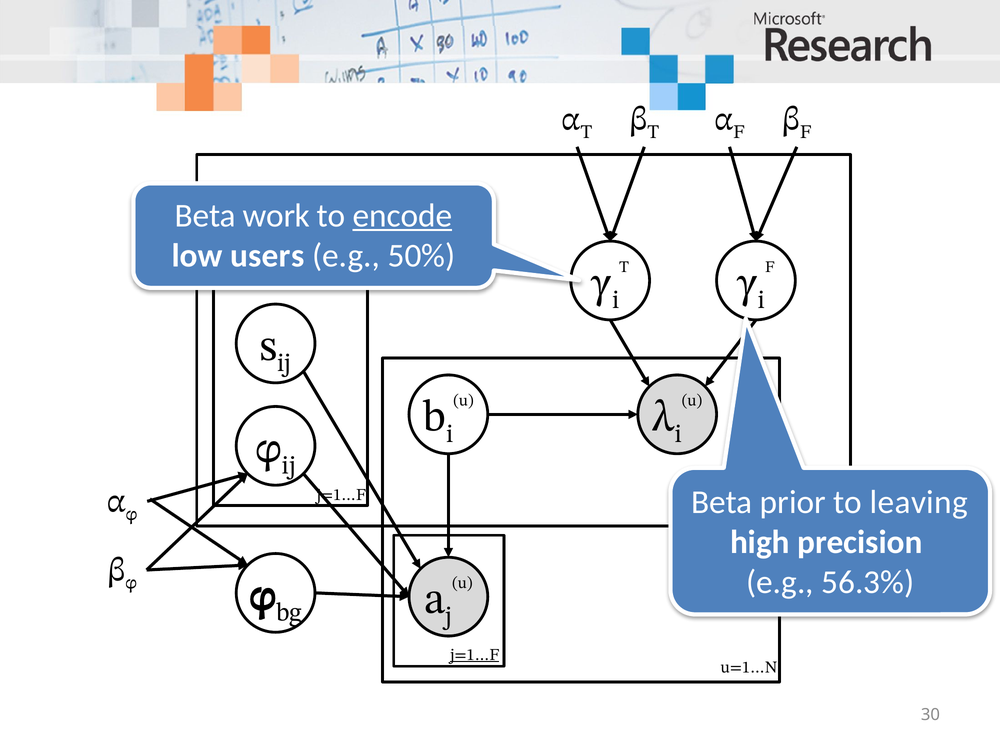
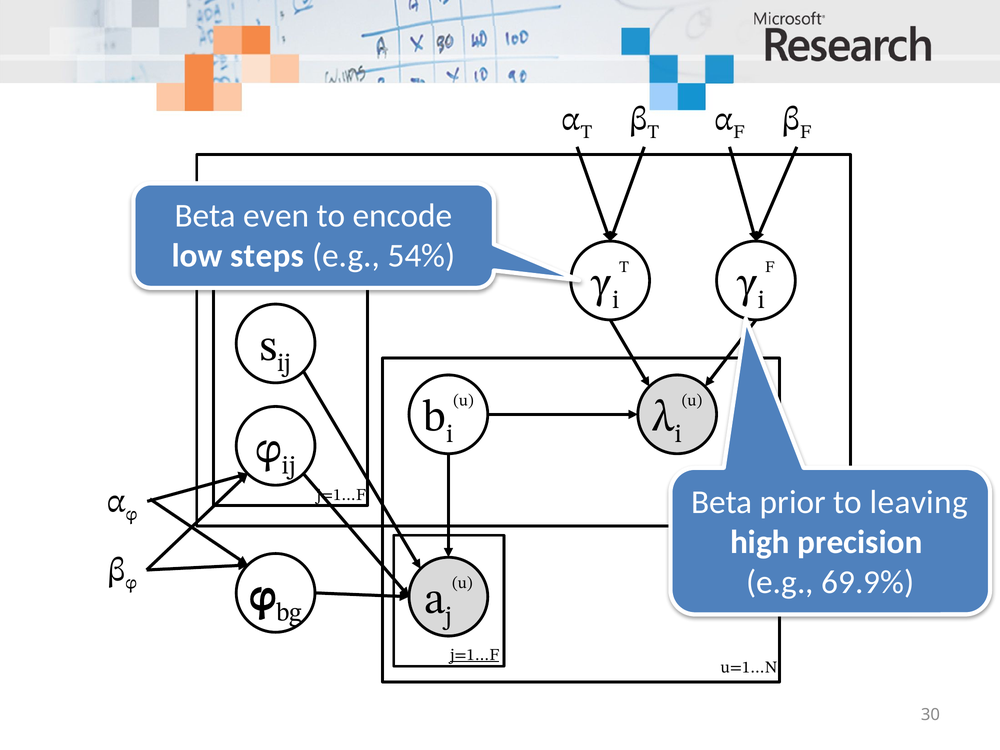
work: work -> even
encode underline: present -> none
users: users -> steps
50%: 50% -> 54%
56.3%: 56.3% -> 69.9%
